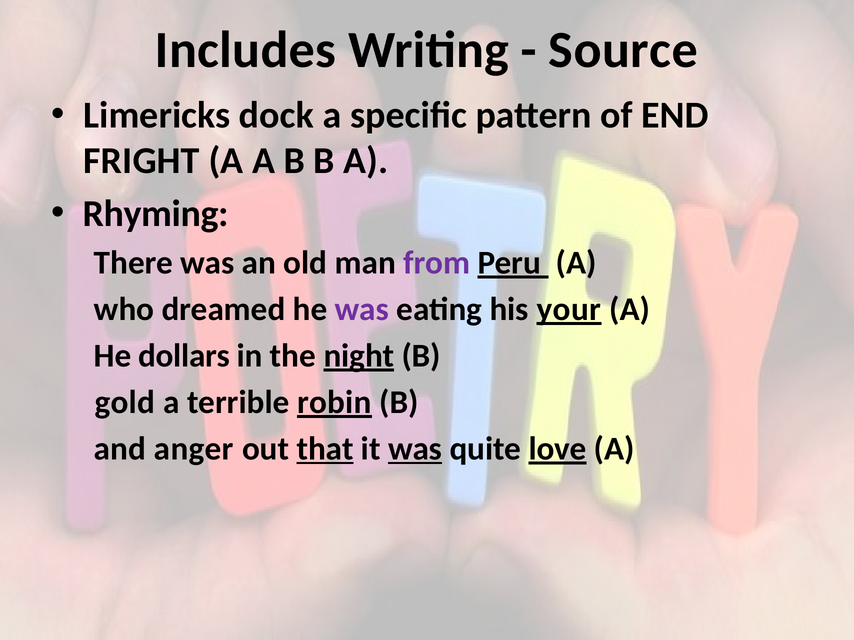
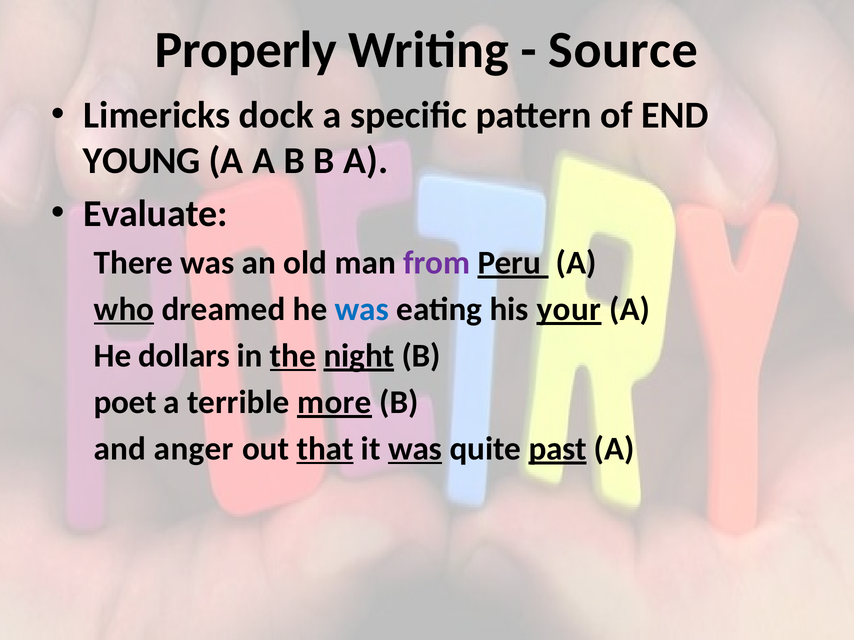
Includes: Includes -> Properly
FRIGHT: FRIGHT -> YOUNG
Rhyming: Rhyming -> Evaluate
who underline: none -> present
was at (362, 309) colour: purple -> blue
the underline: none -> present
gold: gold -> poet
robin: robin -> more
love: love -> past
